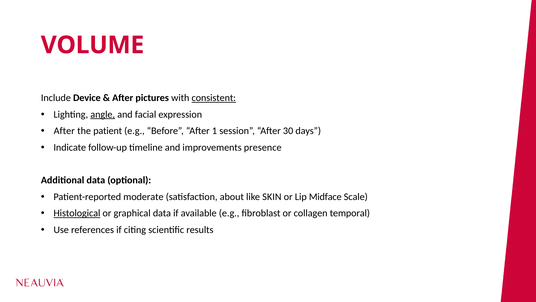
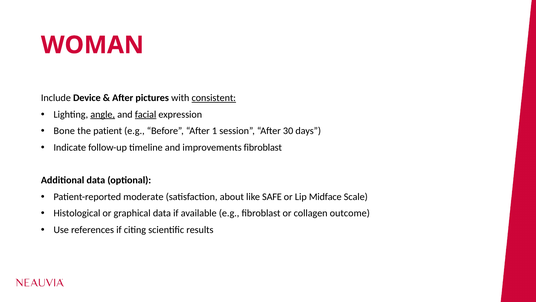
VOLUME: VOLUME -> WOMAN
facial underline: none -> present
After at (64, 131): After -> Bone
improvements presence: presence -> fibroblast
SKIN: SKIN -> SAFE
Histological underline: present -> none
temporal: temporal -> outcome
